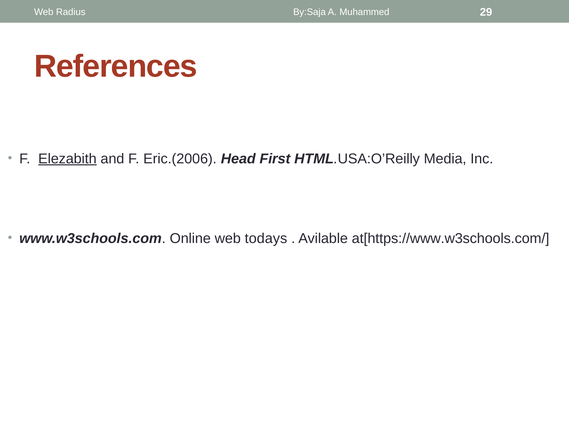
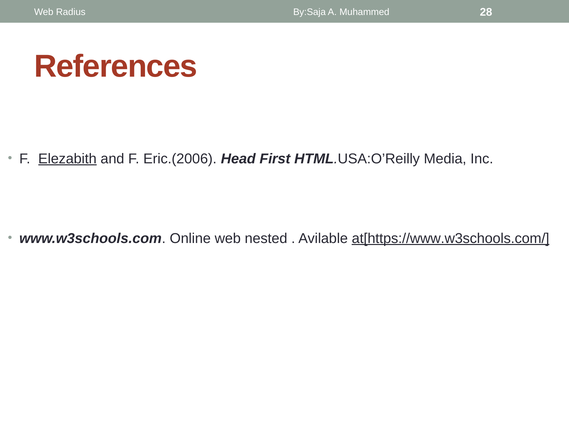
29: 29 -> 28
todays: todays -> nested
at[https://www.w3schools.com/ underline: none -> present
